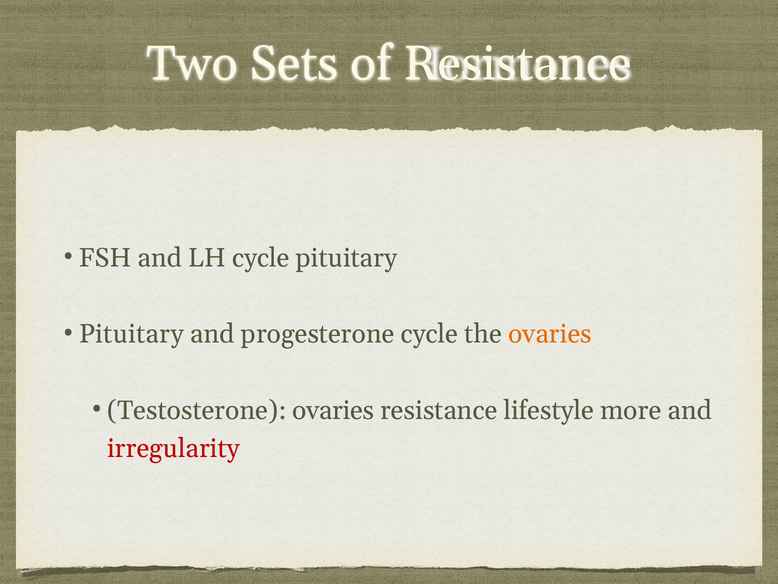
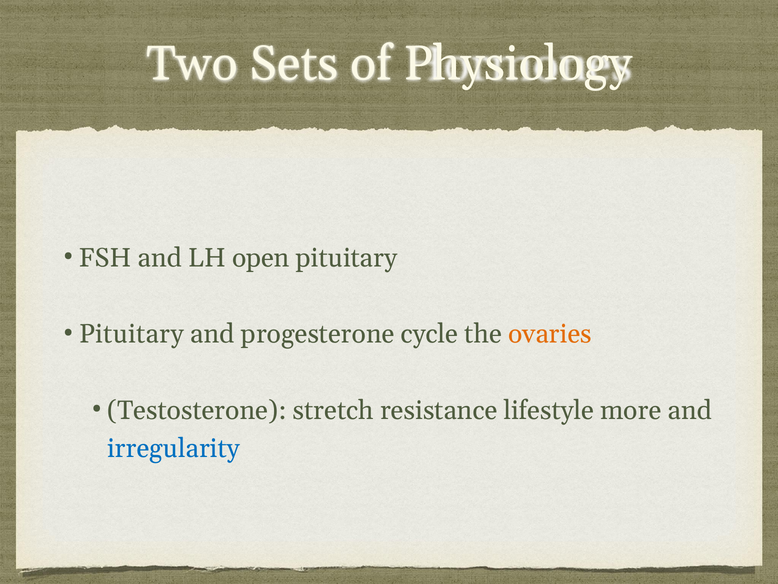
of Resistance: Resistance -> Physiology
LH cycle: cycle -> open
Testosterone ovaries: ovaries -> stretch
irregularity colour: red -> blue
